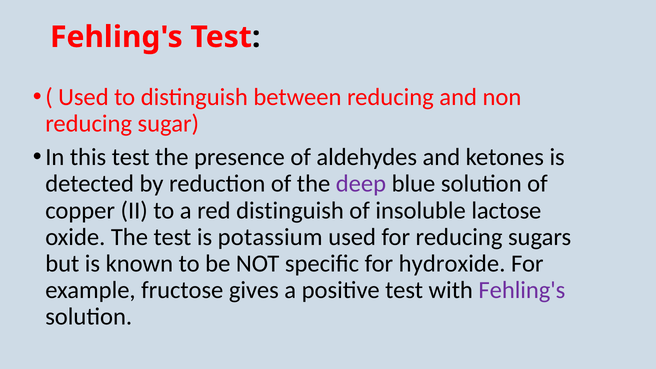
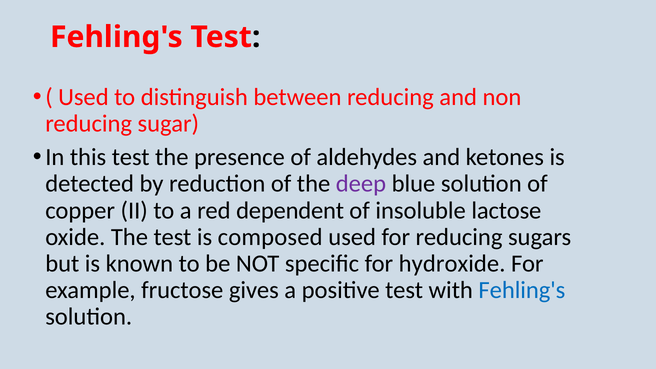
red distinguish: distinguish -> dependent
potassium: potassium -> composed
Fehling's at (522, 290) colour: purple -> blue
